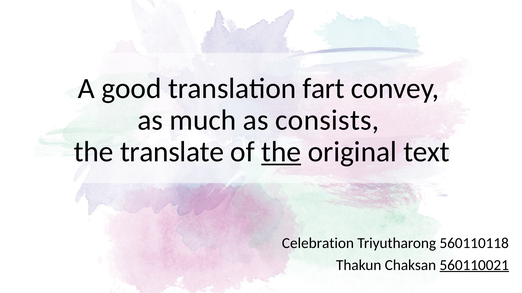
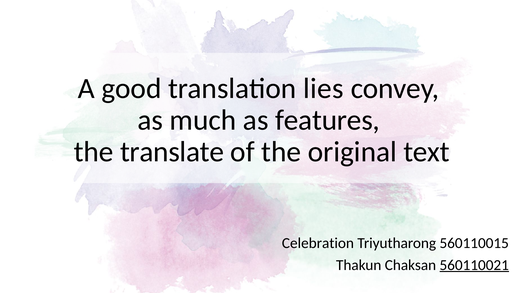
fart: fart -> lies
consists: consists -> features
the at (281, 152) underline: present -> none
560110118: 560110118 -> 560110015
